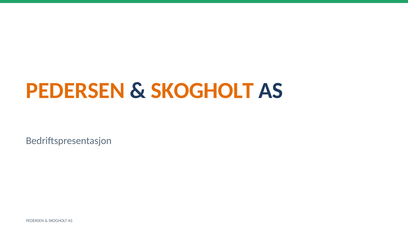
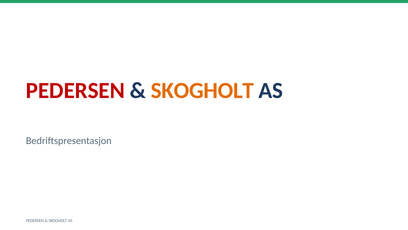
PEDERSEN at (75, 90) colour: orange -> red
